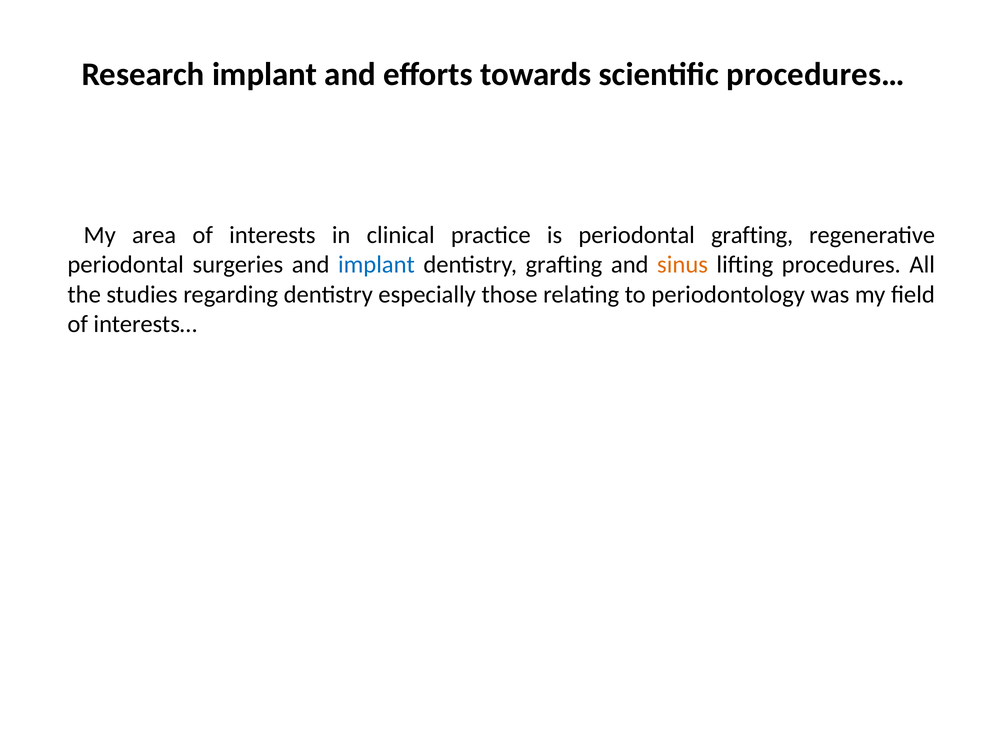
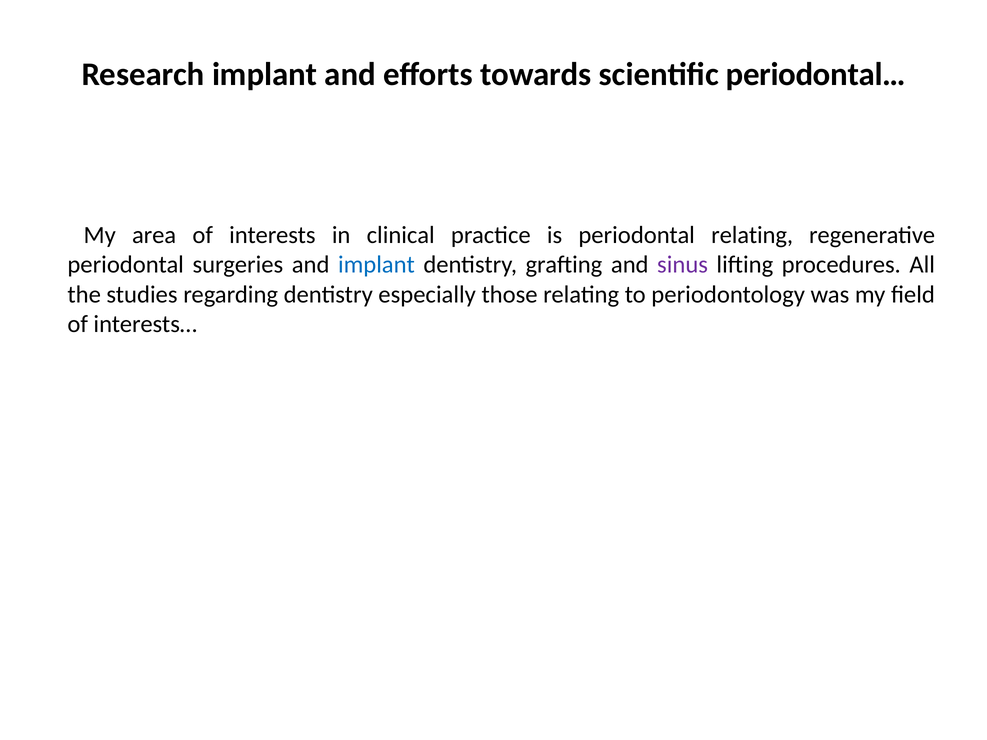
procedures…: procedures… -> periodontal…
periodontal grafting: grafting -> relating
sinus colour: orange -> purple
